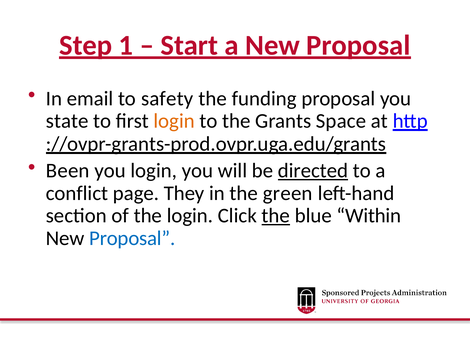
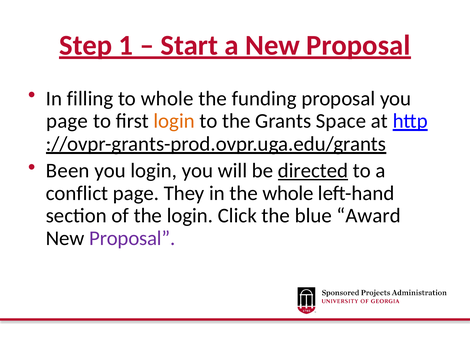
email: email -> filling
to safety: safety -> whole
state at (67, 121): state -> page
the green: green -> whole
the at (276, 216) underline: present -> none
Within: Within -> Award
Proposal at (132, 239) colour: blue -> purple
